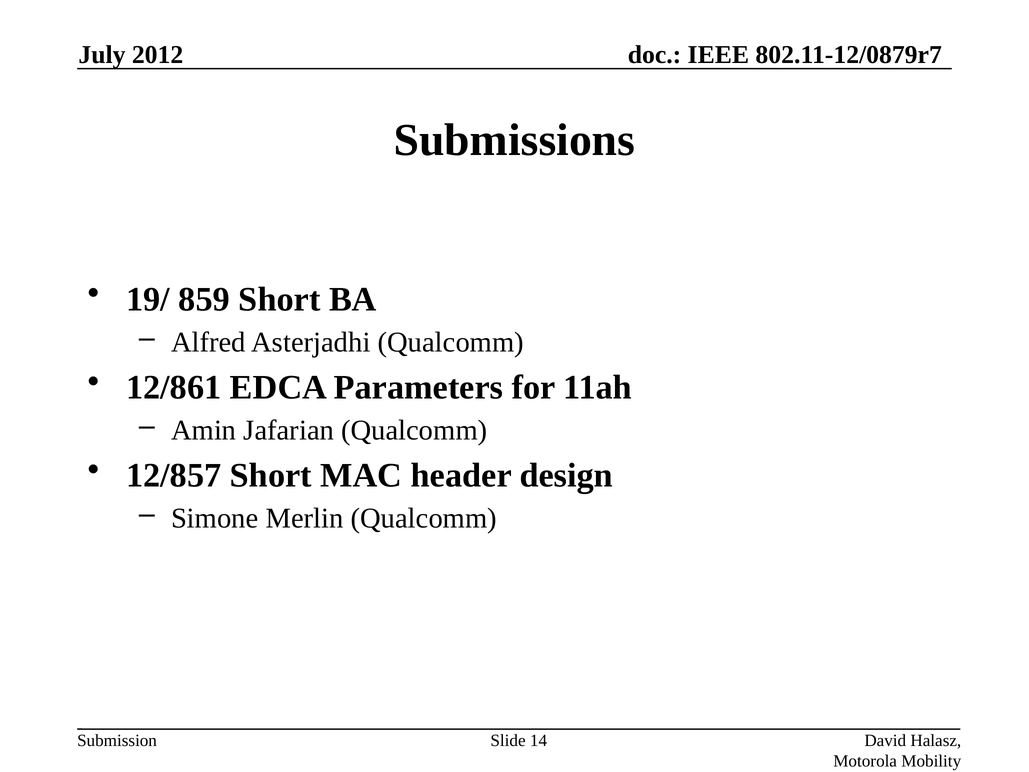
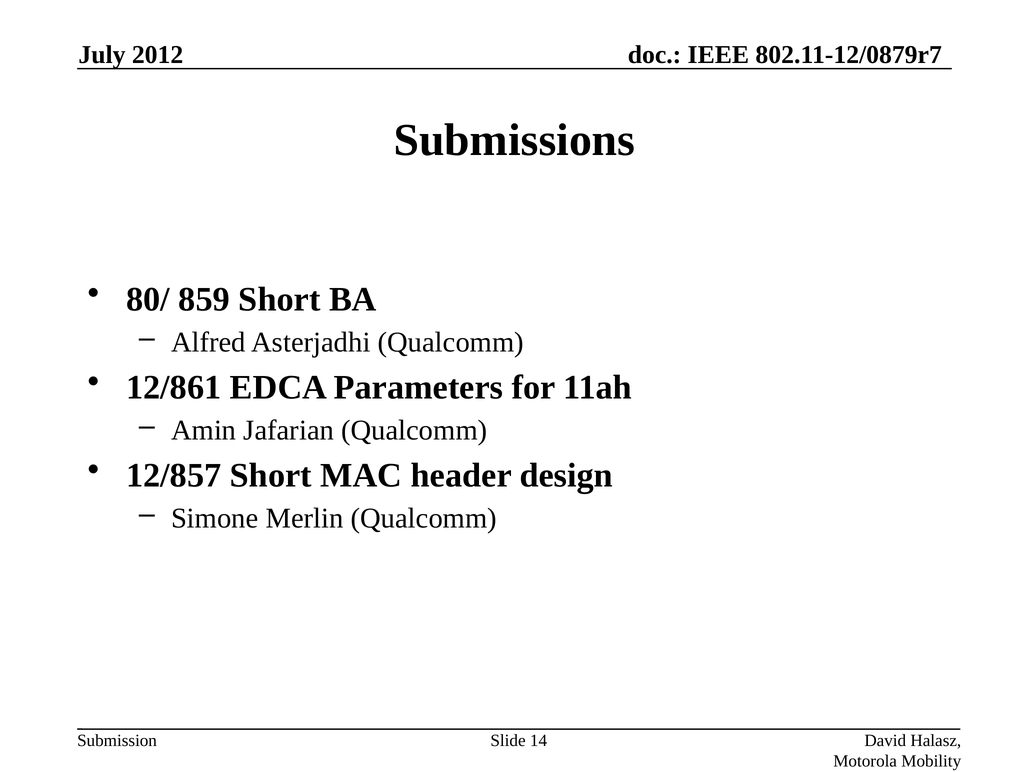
19/: 19/ -> 80/
